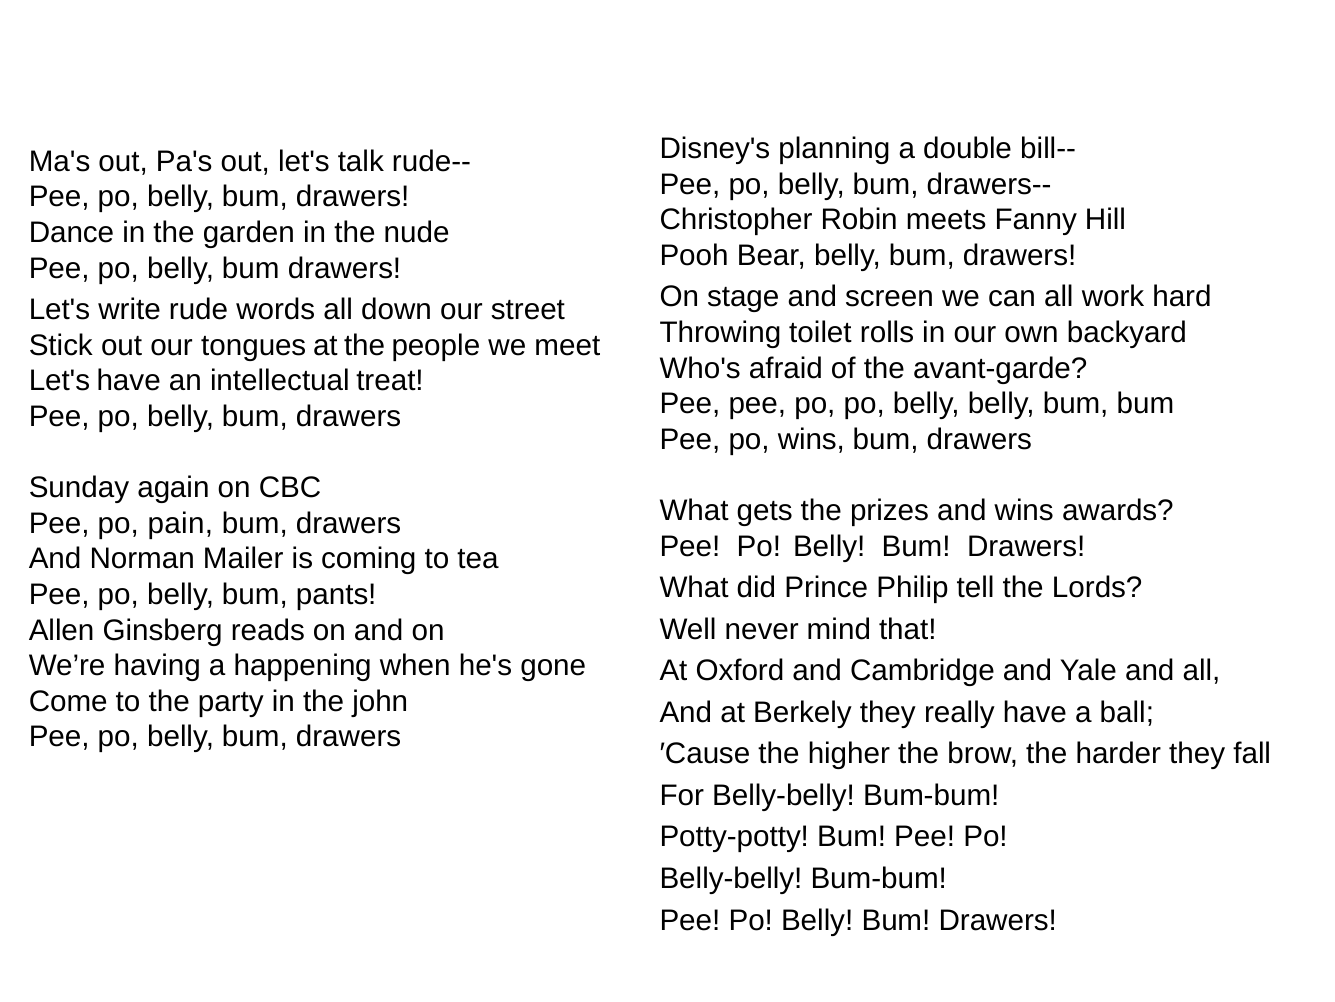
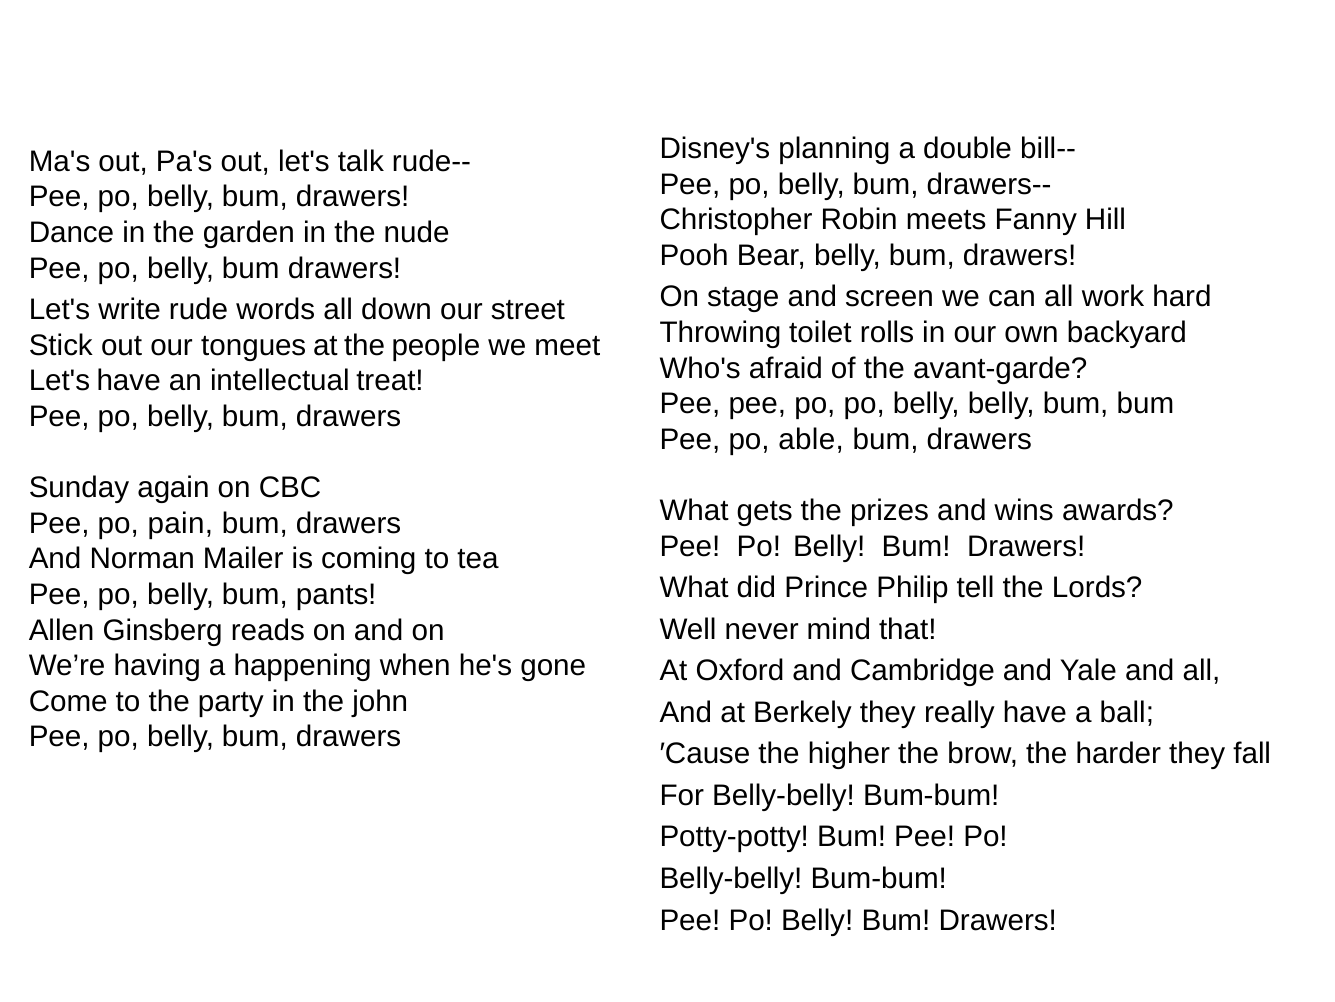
po wins: wins -> able
